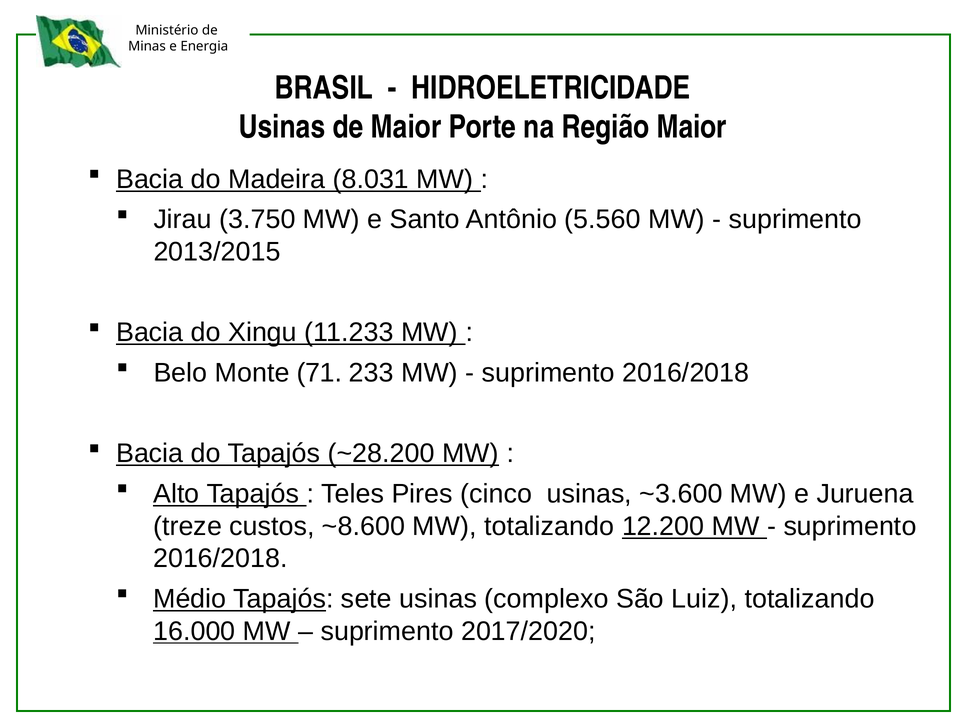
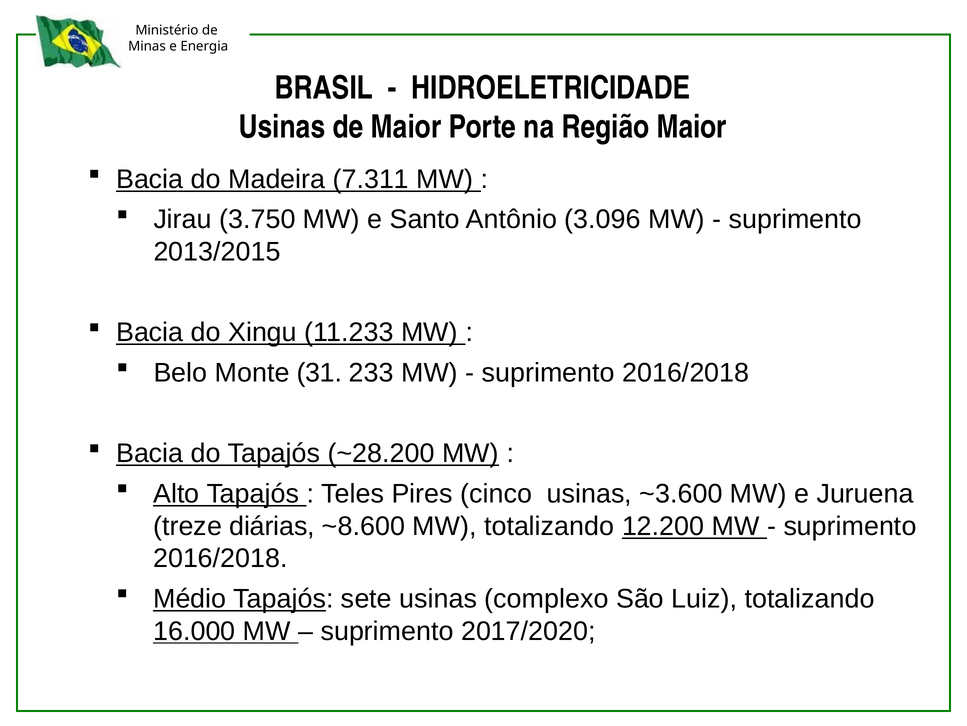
8.031: 8.031 -> 7.311
5.560: 5.560 -> 3.096
71: 71 -> 31
custos: custos -> diárias
